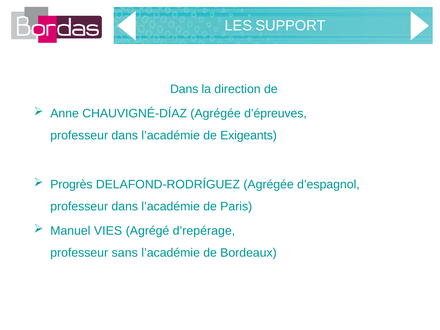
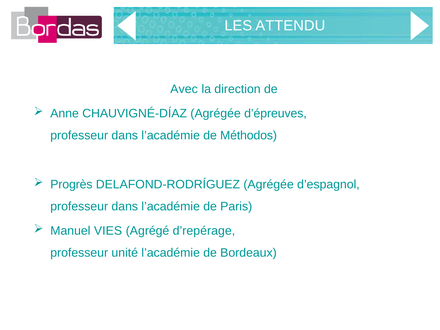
SUPPORT: SUPPORT -> ATTENDU
Dans at (184, 89): Dans -> Avec
Exigeants: Exigeants -> Méthodos
sans: sans -> unité
